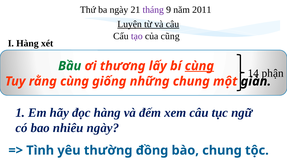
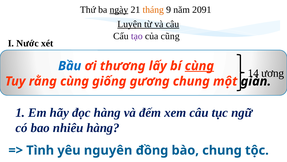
ngày at (119, 10) underline: none -> present
tháng colour: purple -> orange
2011: 2011 -> 2091
I Hàng: Hàng -> Nước
Bầu colour: green -> blue
phận: phận -> ương
những: những -> gương
nhiêu ngày: ngày -> hàng
thường: thường -> nguyên
